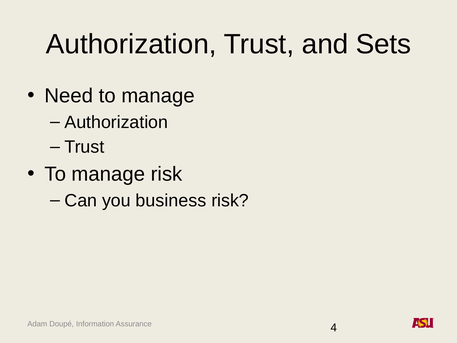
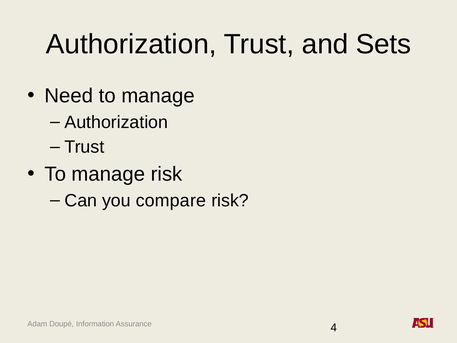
business: business -> compare
